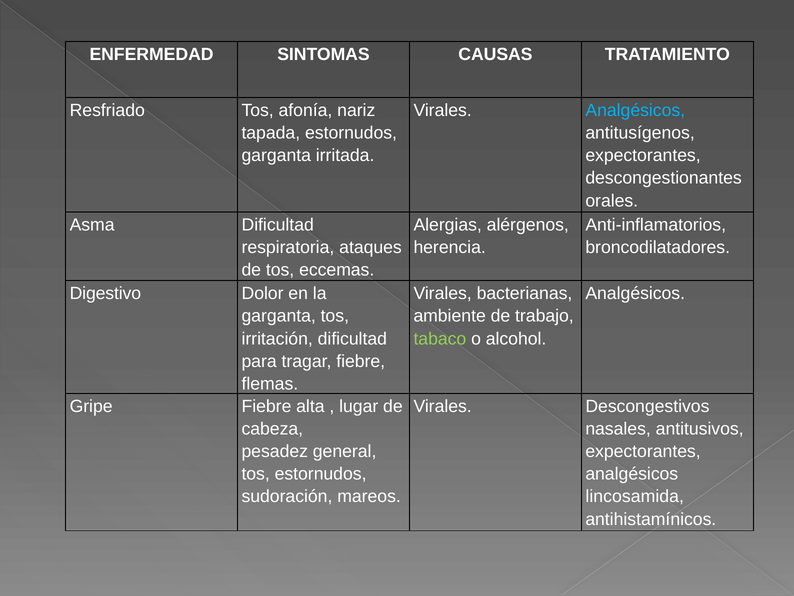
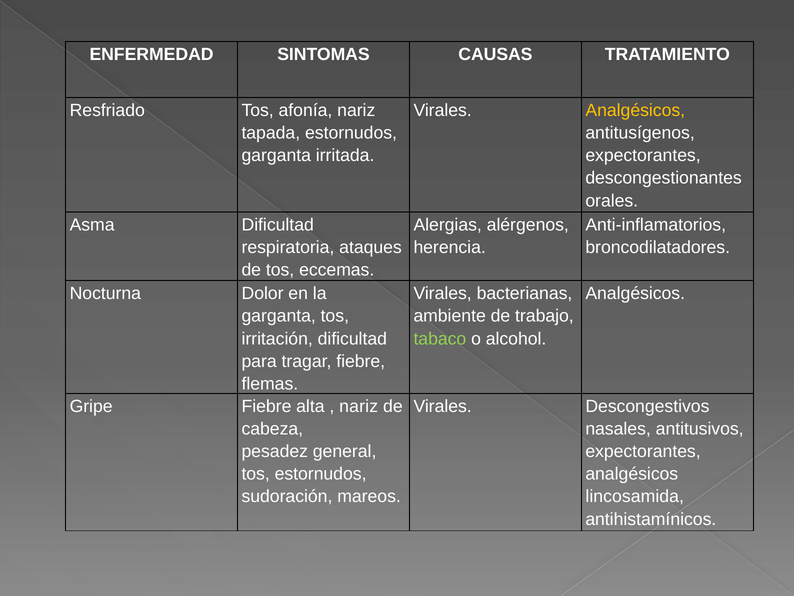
Analgésicos at (635, 110) colour: light blue -> yellow
Digestivo: Digestivo -> Nocturna
lugar at (359, 406): lugar -> nariz
